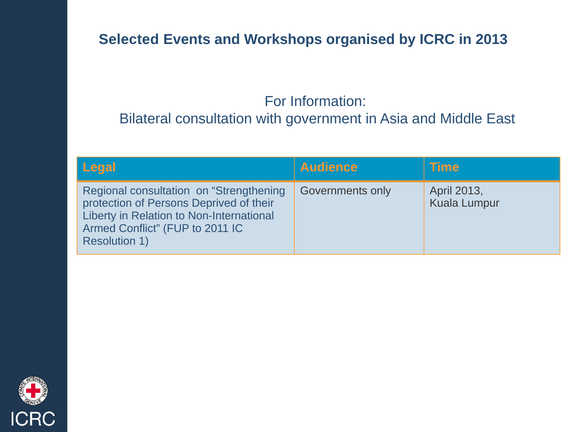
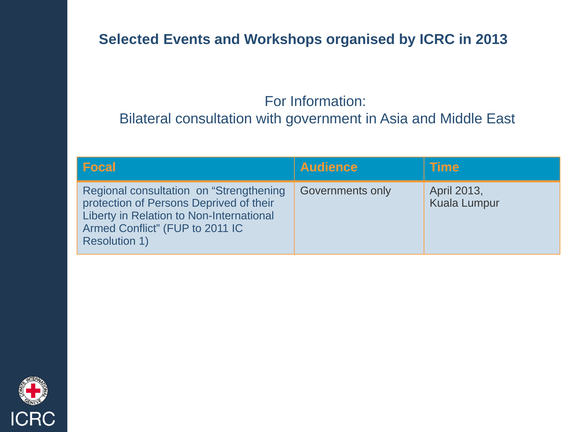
Legal: Legal -> Focal
